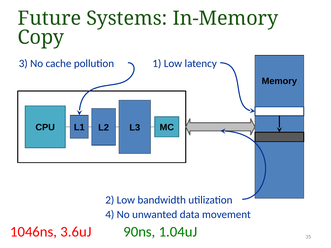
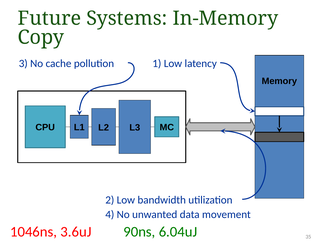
1.04uJ: 1.04uJ -> 6.04uJ
